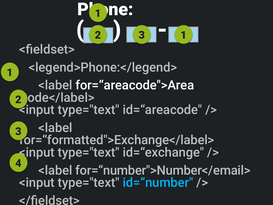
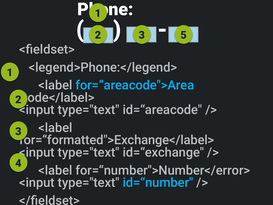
3 1: 1 -> 5
for=“areacode">Area colour: white -> light blue
for=“number">Number</email>: for=“number">Number</email> -> for=“number">Number</error>
